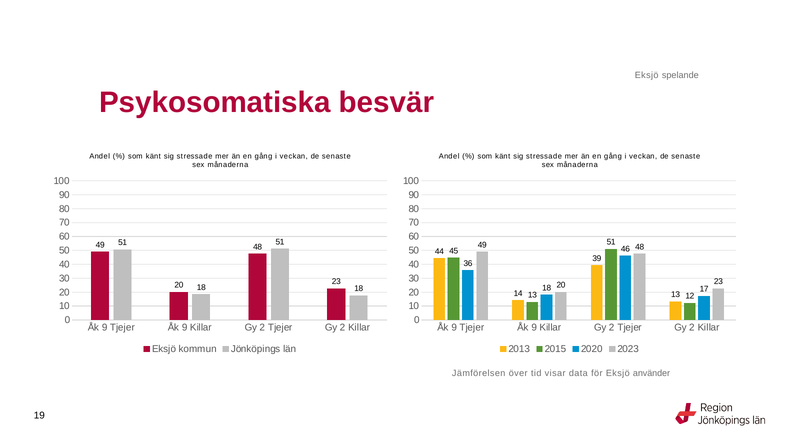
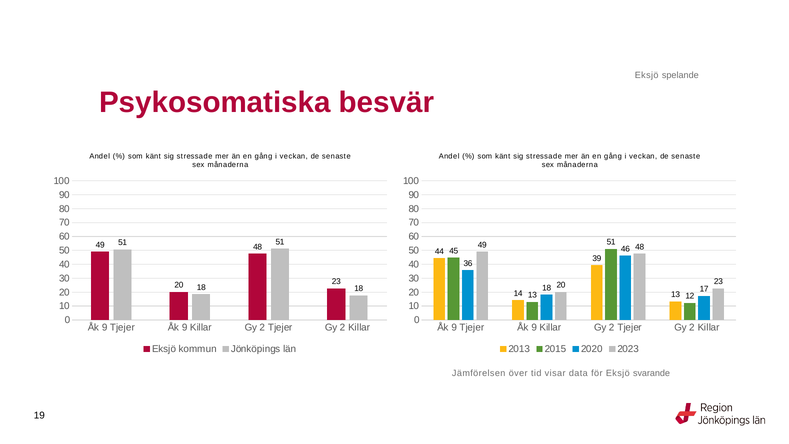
använder: använder -> svarande
